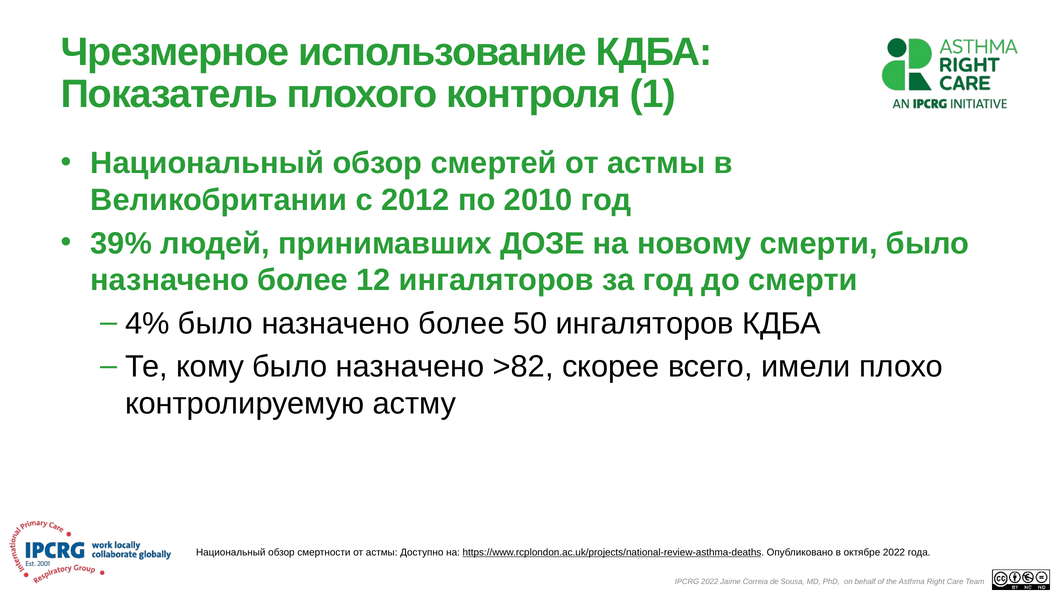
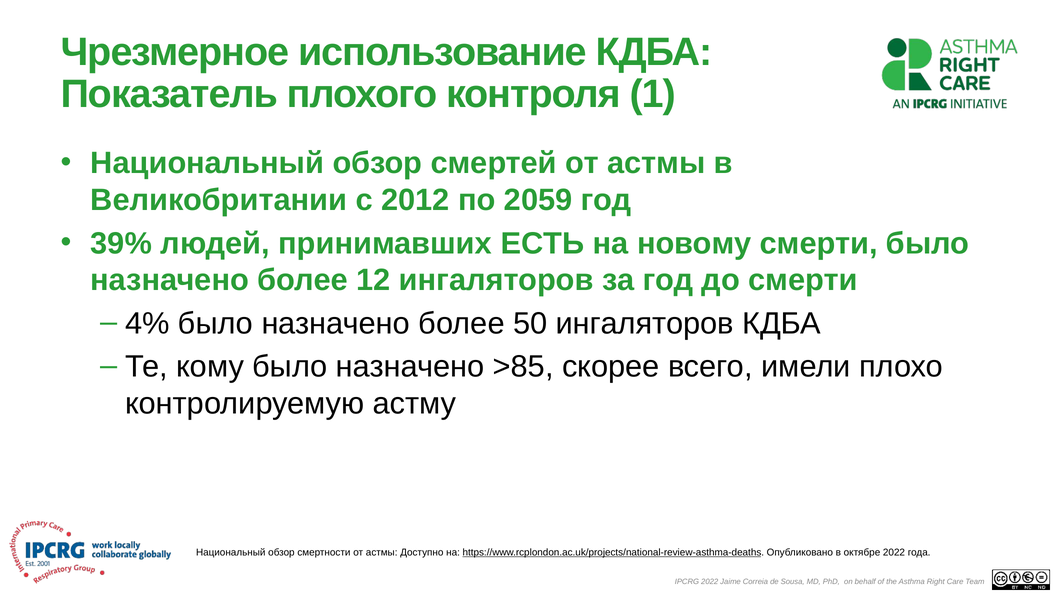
2010: 2010 -> 2059
ДОЗЕ: ДОЗЕ -> ЕСТЬ
>82: >82 -> >85
